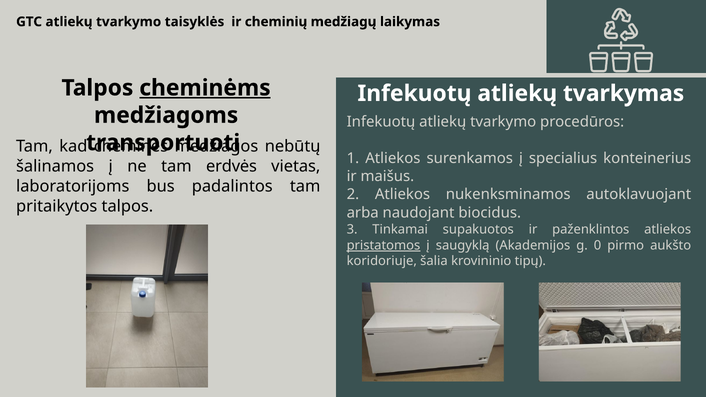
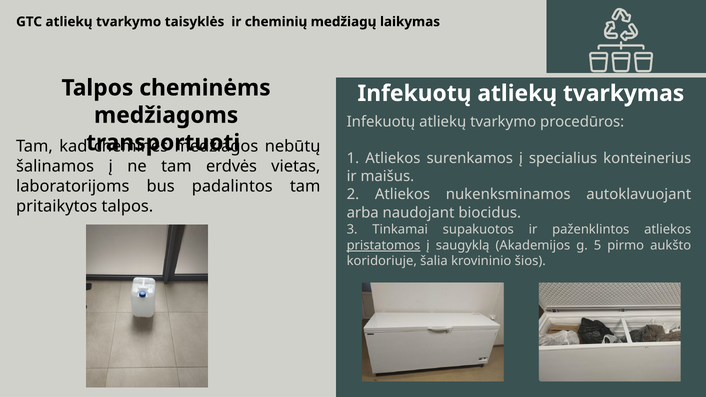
cheminėms underline: present -> none
0: 0 -> 5
tipų: tipų -> šios
